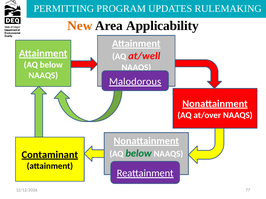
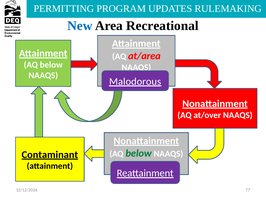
New colour: orange -> blue
Applicability: Applicability -> Recreational
at/well: at/well -> at/area
